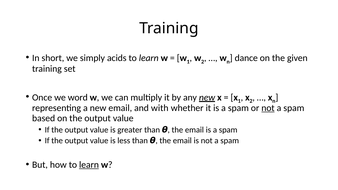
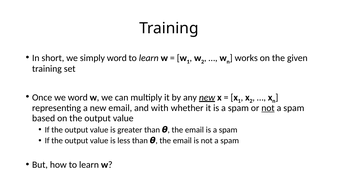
simply acids: acids -> word
dance: dance -> works
learn at (89, 165) underline: present -> none
